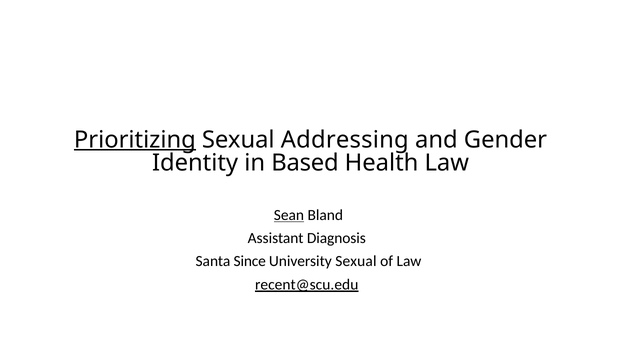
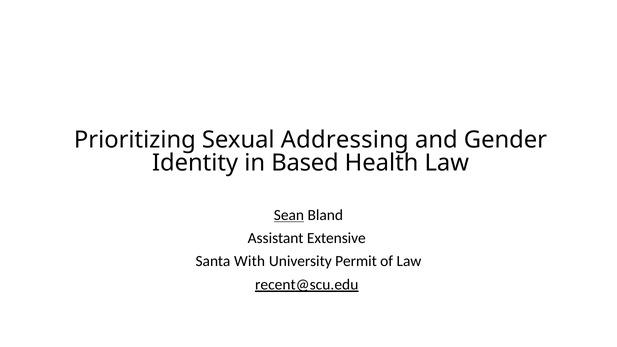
Prioritizing underline: present -> none
Diagnosis: Diagnosis -> Extensive
Since: Since -> With
University Sexual: Sexual -> Permit
